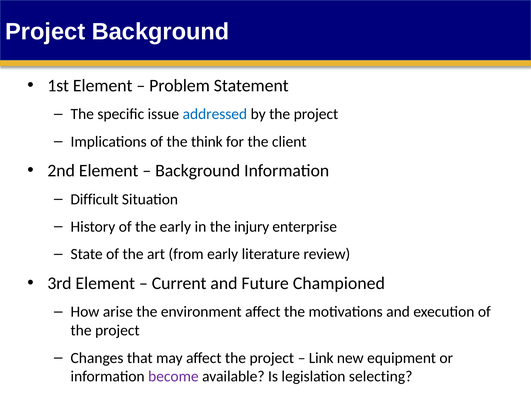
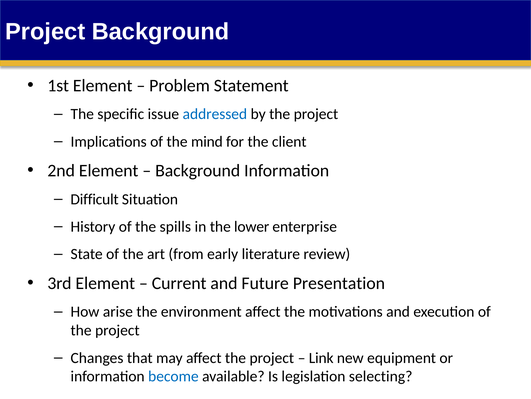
think: think -> mind
the early: early -> spills
injury: injury -> lower
Championed: Championed -> Presentation
become colour: purple -> blue
